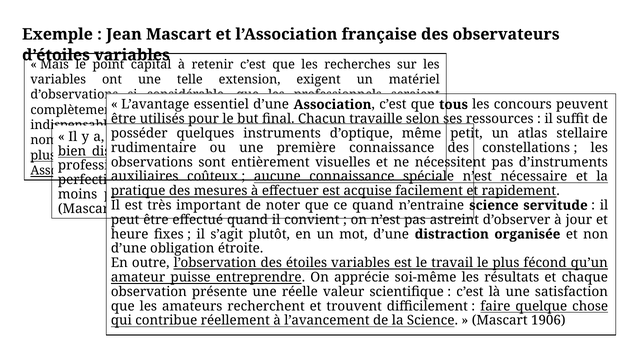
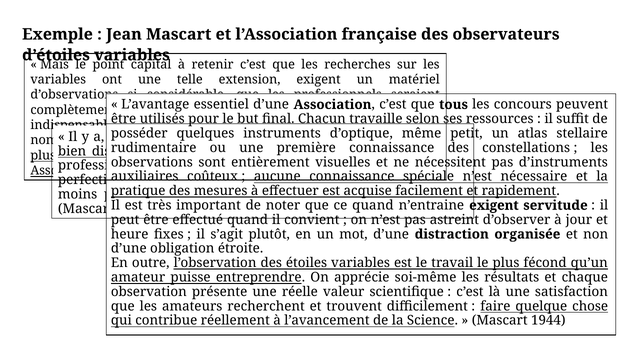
n’entraine science: science -> exigent
1906: 1906 -> 1944
